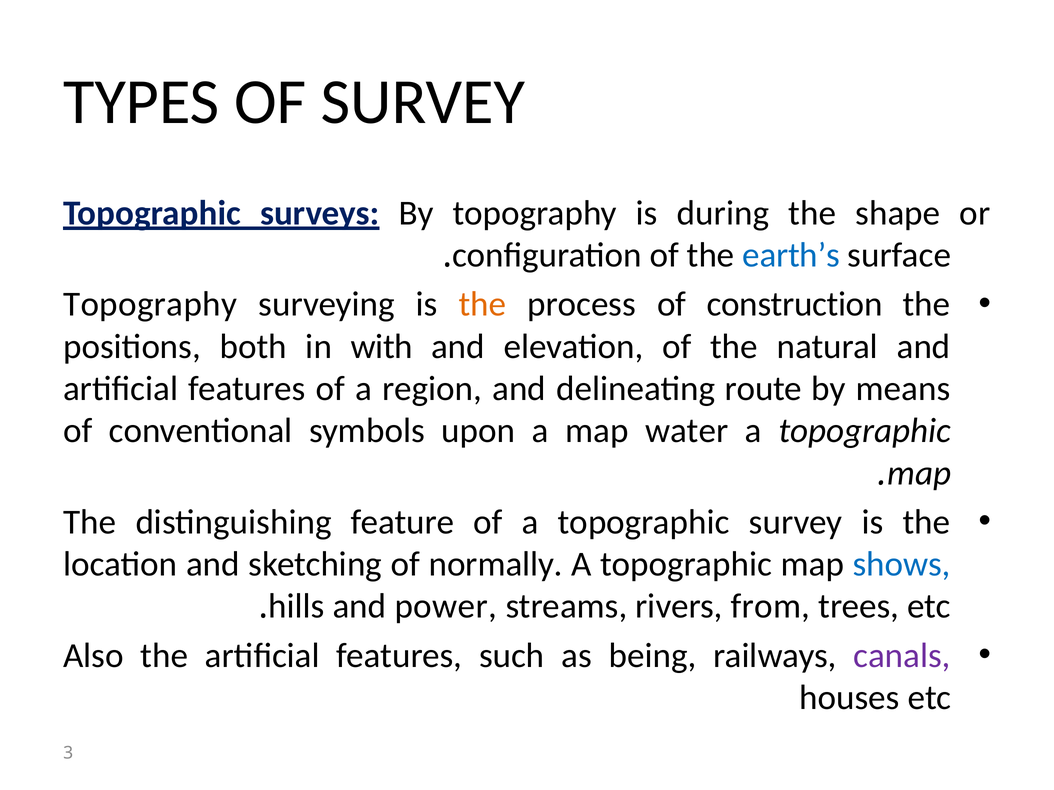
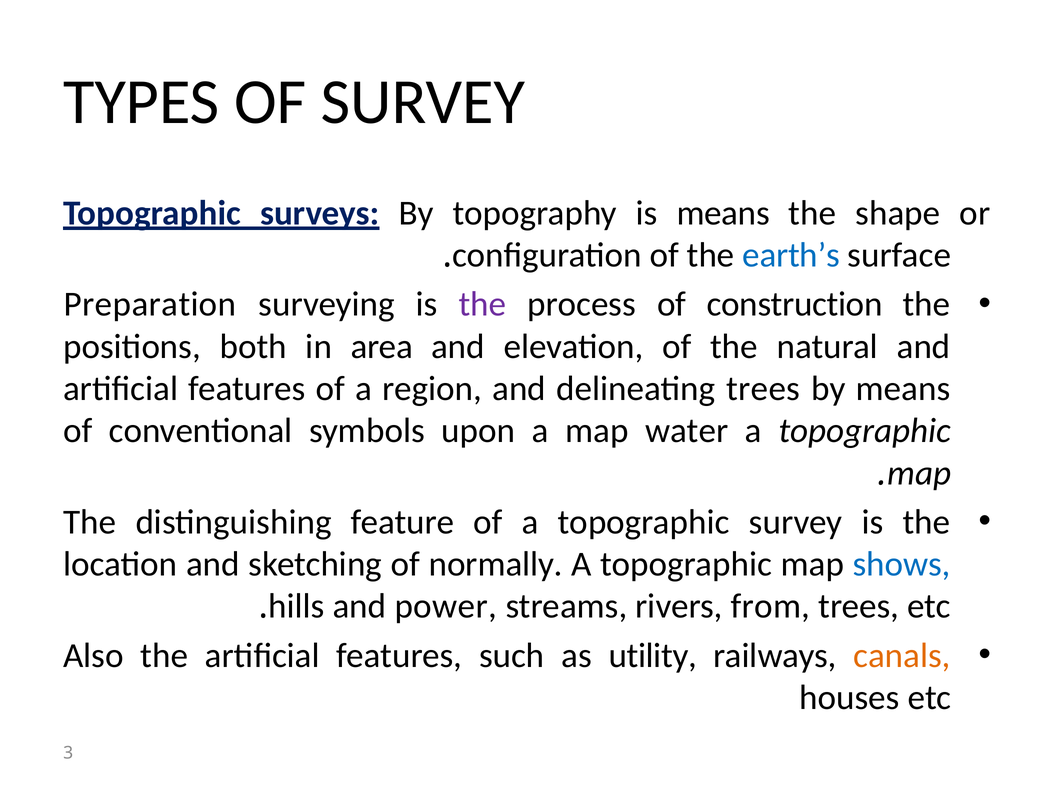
is during: during -> means
Topography at (150, 305): Topography -> Preparation
the at (483, 305) colour: orange -> purple
with: with -> area
delineating route: route -> trees
being: being -> utility
canals colour: purple -> orange
